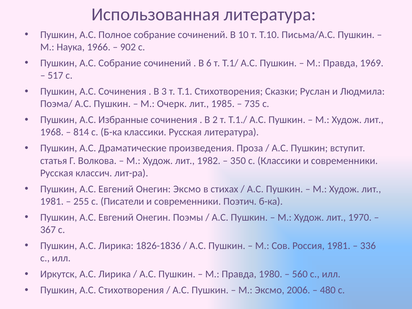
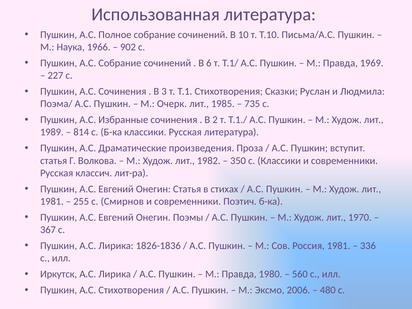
517: 517 -> 227
1968: 1968 -> 1989
Онегин Эксмо: Эксмо -> Статья
Писатели: Писатели -> Смирнов
